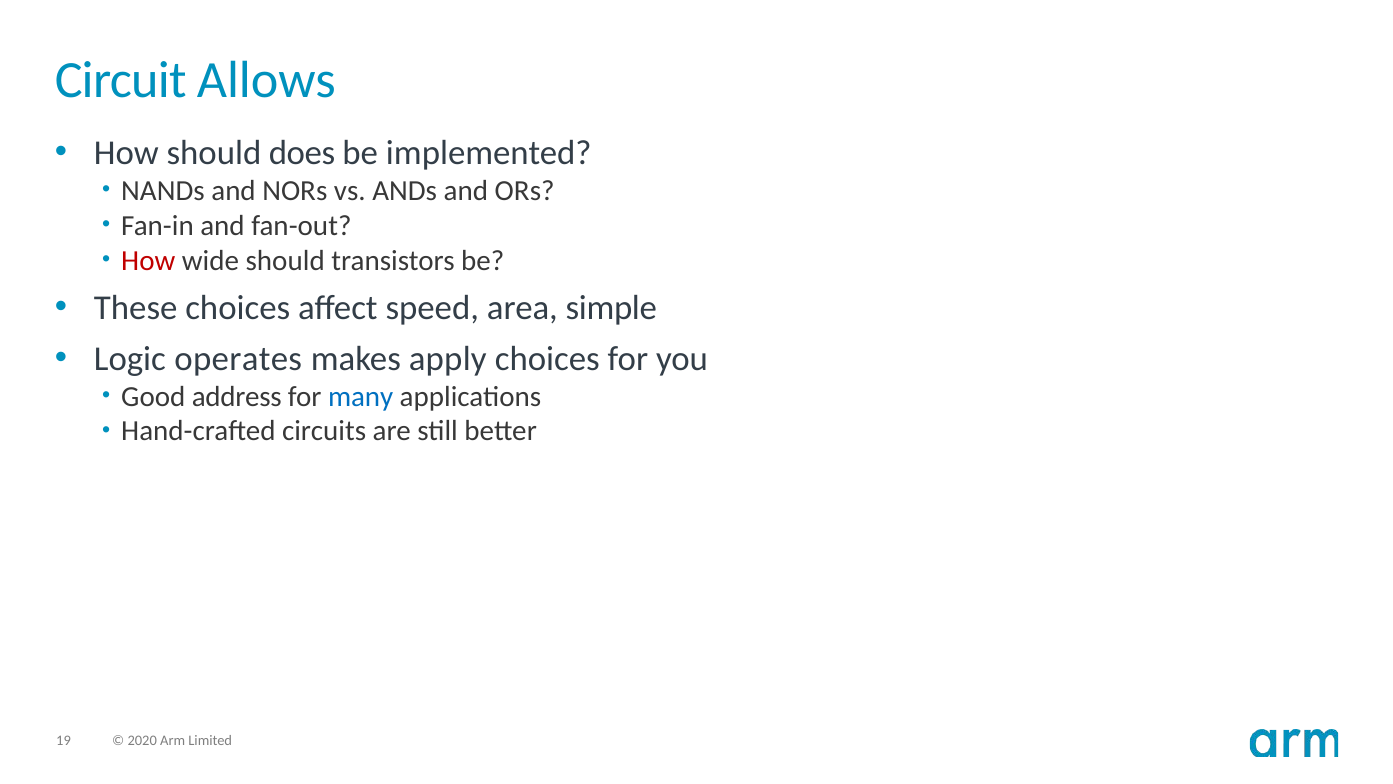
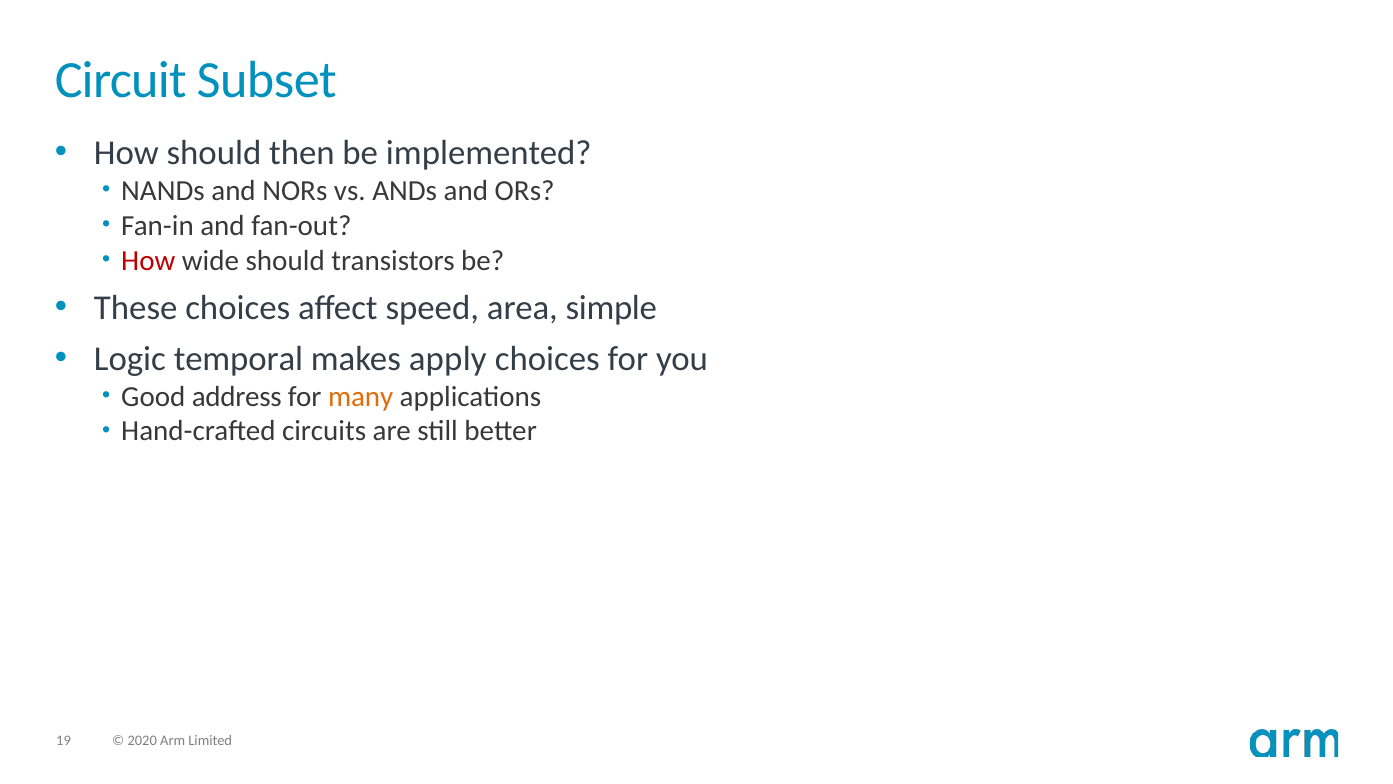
Allows: Allows -> Subset
does: does -> then
operates: operates -> temporal
many colour: blue -> orange
